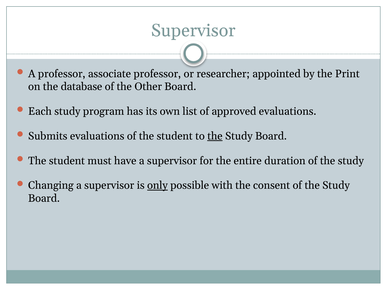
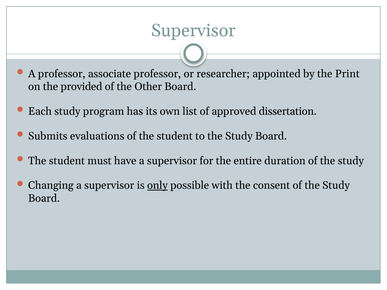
database: database -> provided
approved evaluations: evaluations -> dissertation
the at (215, 136) underline: present -> none
